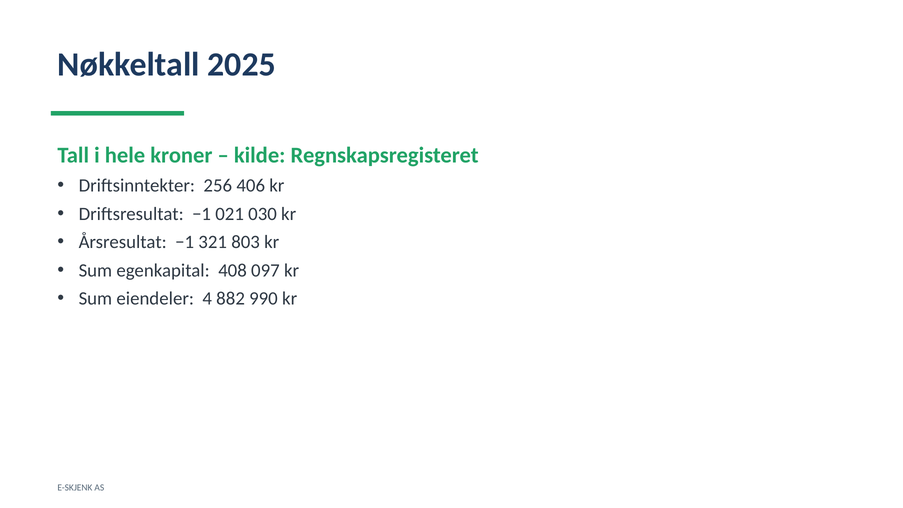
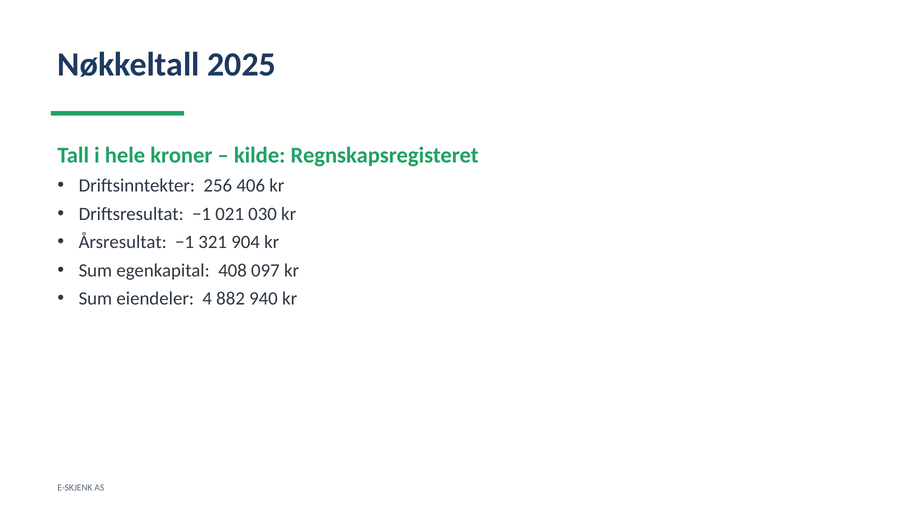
803: 803 -> 904
990: 990 -> 940
